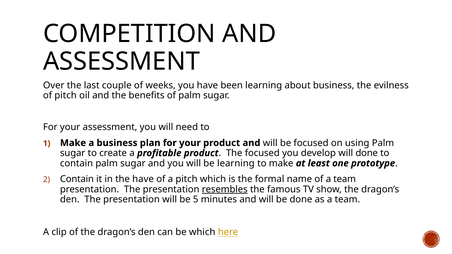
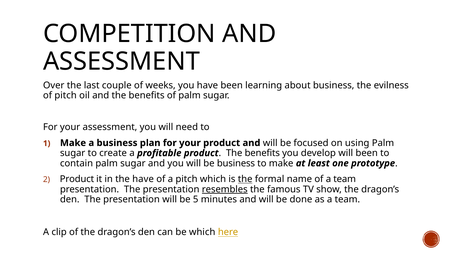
focused at (262, 153): focused -> benefits
will done: done -> been
be learning: learning -> business
Contain at (77, 179): Contain -> Product
the at (245, 179) underline: none -> present
